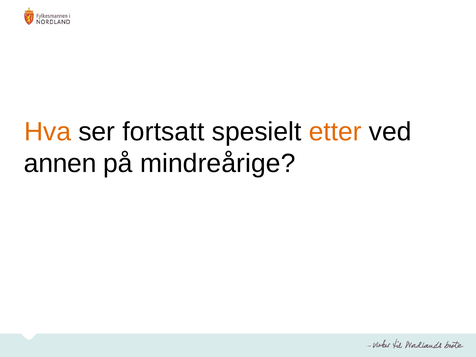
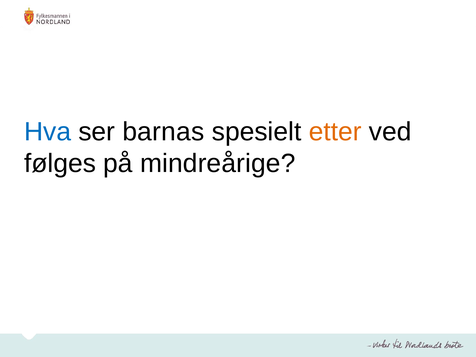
Hva colour: orange -> blue
fortsatt: fortsatt -> barnas
annen: annen -> følges
